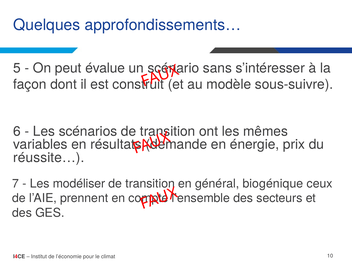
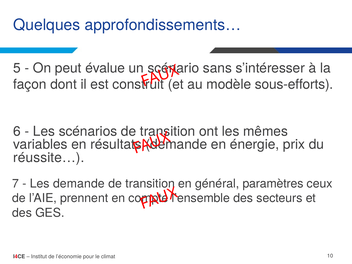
sous-suivre: sous-suivre -> sous-efforts
Les modéliser: modéliser -> demande
biogénique: biogénique -> paramètres
